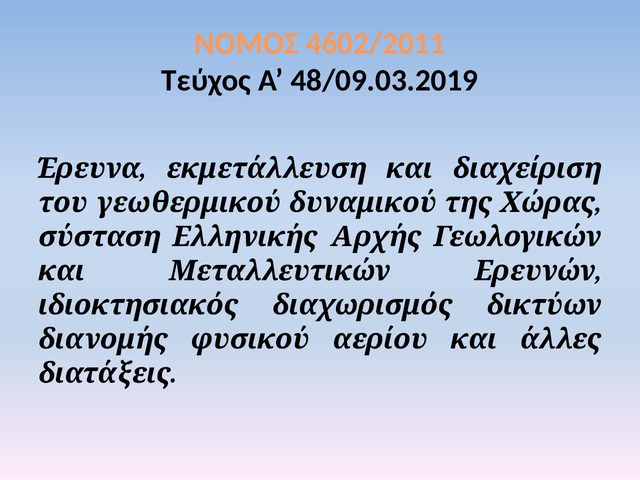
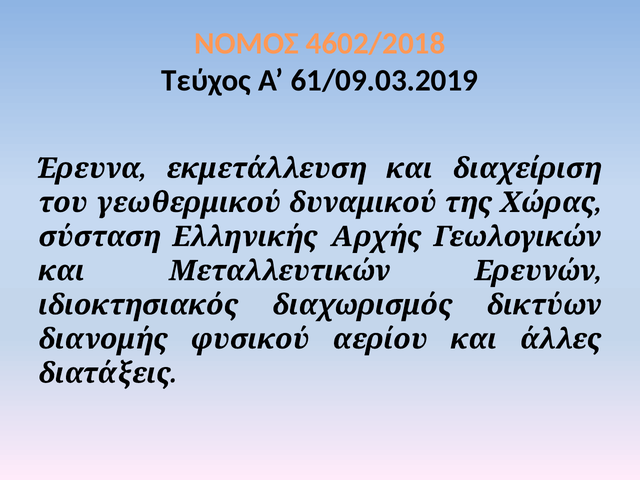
4602/2011: 4602/2011 -> 4602/2018
48/09.03.2019: 48/09.03.2019 -> 61/09.03.2019
